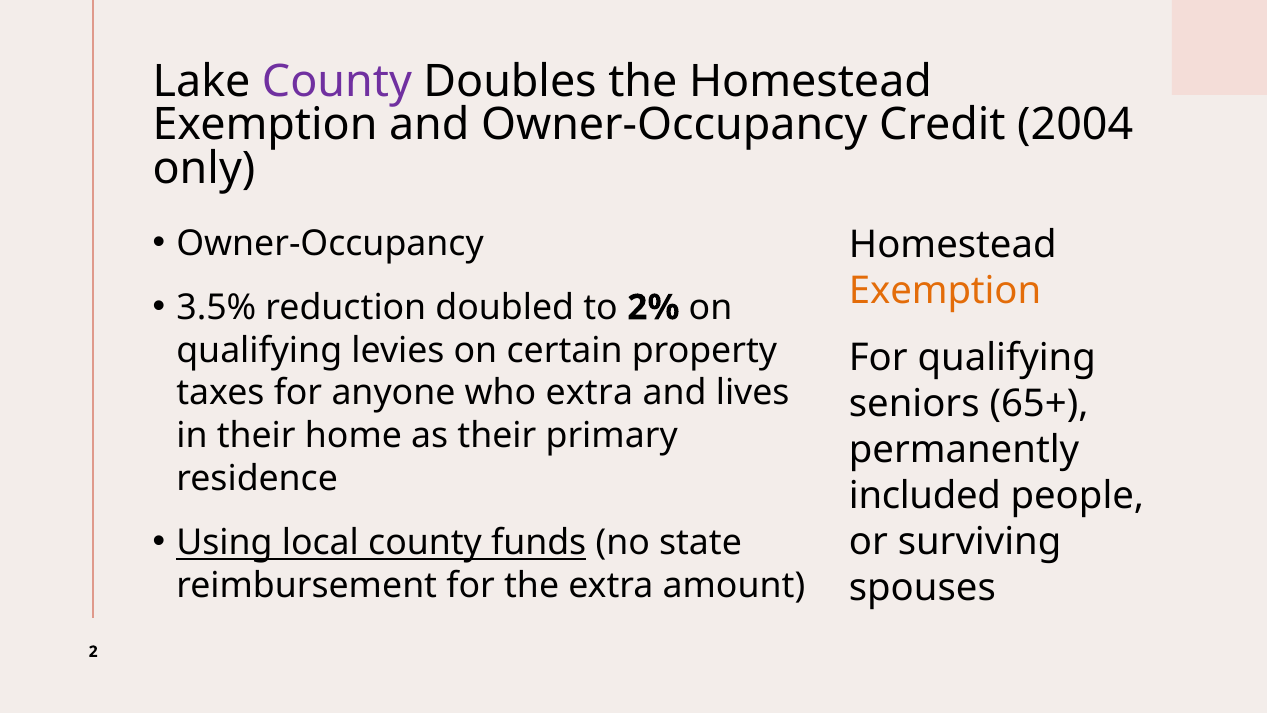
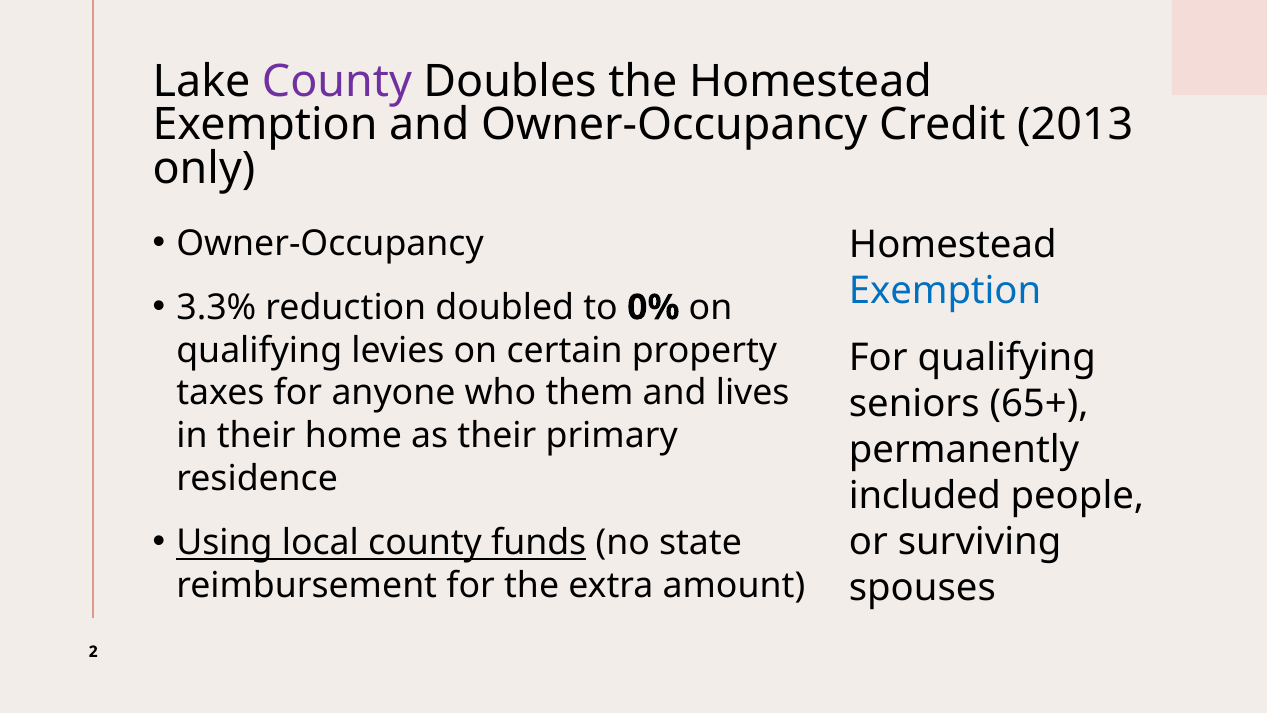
2004: 2004 -> 2013
Exemption at (945, 291) colour: orange -> blue
3.5%: 3.5% -> 3.3%
2%: 2% -> 0%
who extra: extra -> them
